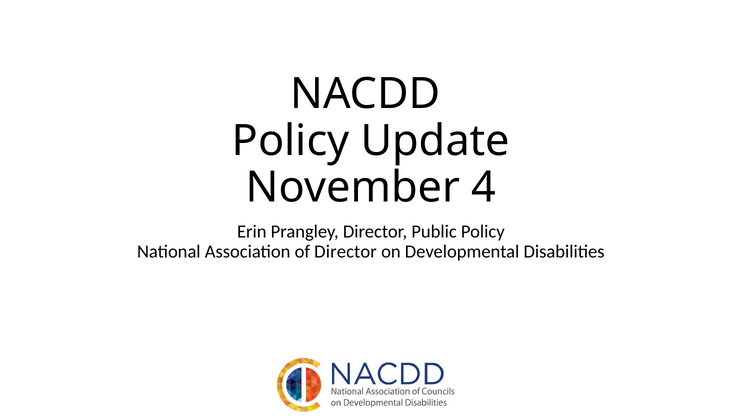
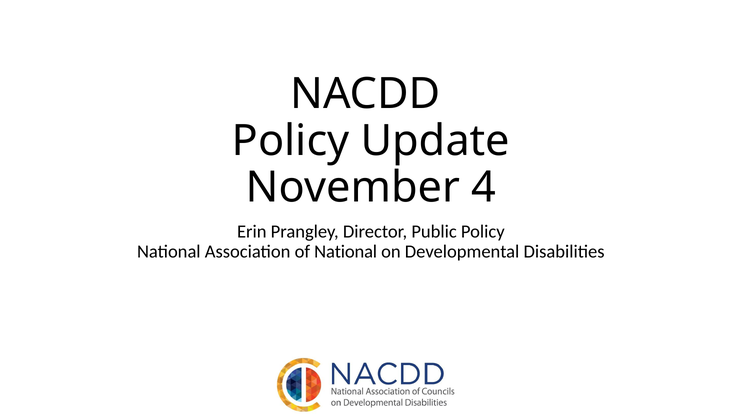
of Director: Director -> National
